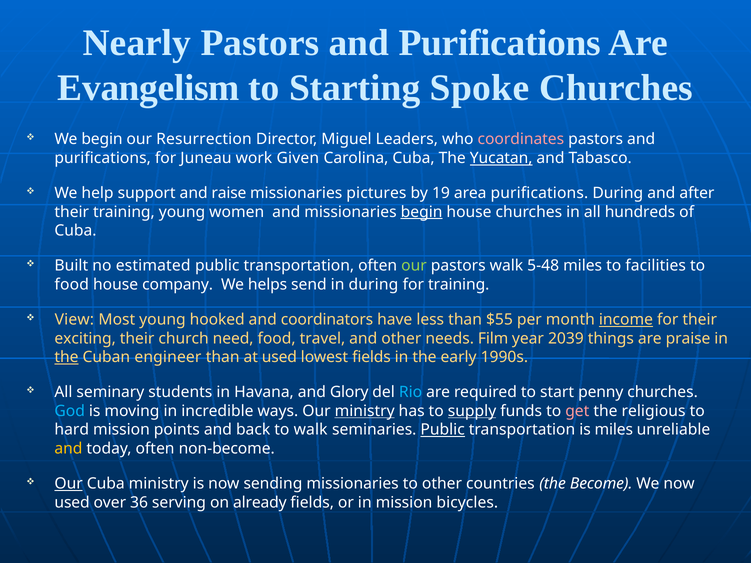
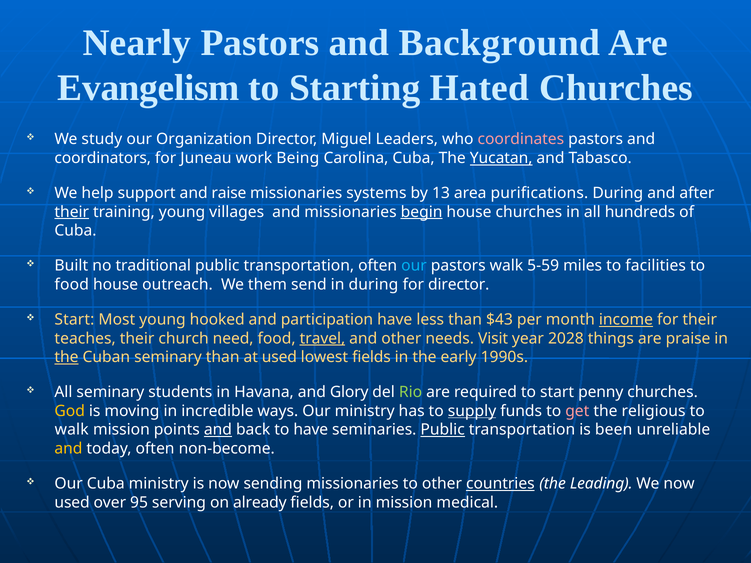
Purifications at (500, 43): Purifications -> Background
Spoke: Spoke -> Hated
We begin: begin -> study
Resurrection: Resurrection -> Organization
purifications at (103, 158): purifications -> coordinators
Given: Given -> Being
pictures: pictures -> systems
19: 19 -> 13
their at (72, 212) underline: none -> present
women: women -> villages
estimated: estimated -> traditional
our at (414, 266) colour: light green -> light blue
5-48: 5-48 -> 5-59
company: company -> outreach
helps: helps -> them
for training: training -> director
View at (74, 320): View -> Start
coordinators: coordinators -> participation
$55: $55 -> $43
exciting: exciting -> teaches
travel underline: none -> present
Film: Film -> Visit
2039: 2039 -> 2028
Cuban engineer: engineer -> seminary
Rio colour: light blue -> light green
God colour: light blue -> yellow
ministry at (365, 411) underline: present -> none
hard at (72, 430): hard -> walk
and at (218, 430) underline: none -> present
to walk: walk -> have
is miles: miles -> been
Our at (69, 484) underline: present -> none
countries underline: none -> present
Become: Become -> Leading
36: 36 -> 95
bicycles: bicycles -> medical
